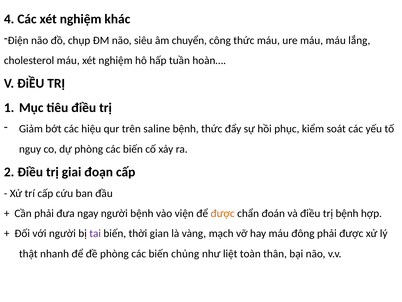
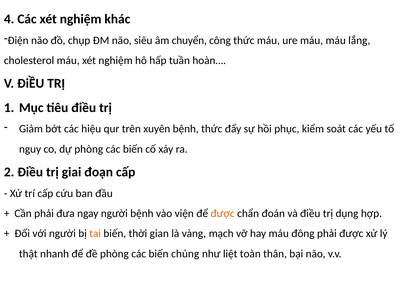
saline: saline -> xuyên
trị bệnh: bệnh -> dụng
tai colour: purple -> orange
